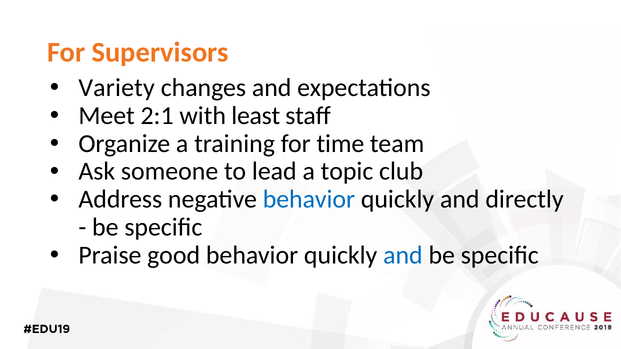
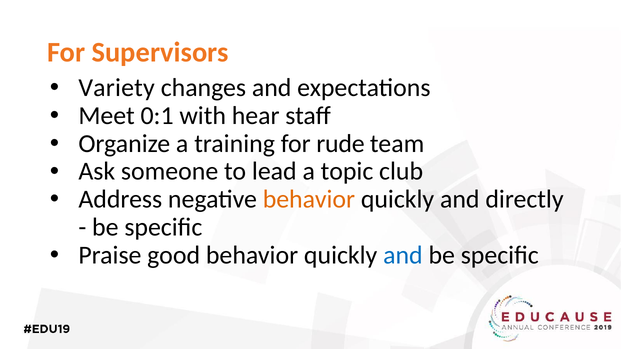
2:1: 2:1 -> 0:1
least: least -> hear
time: time -> rude
behavior at (309, 200) colour: blue -> orange
